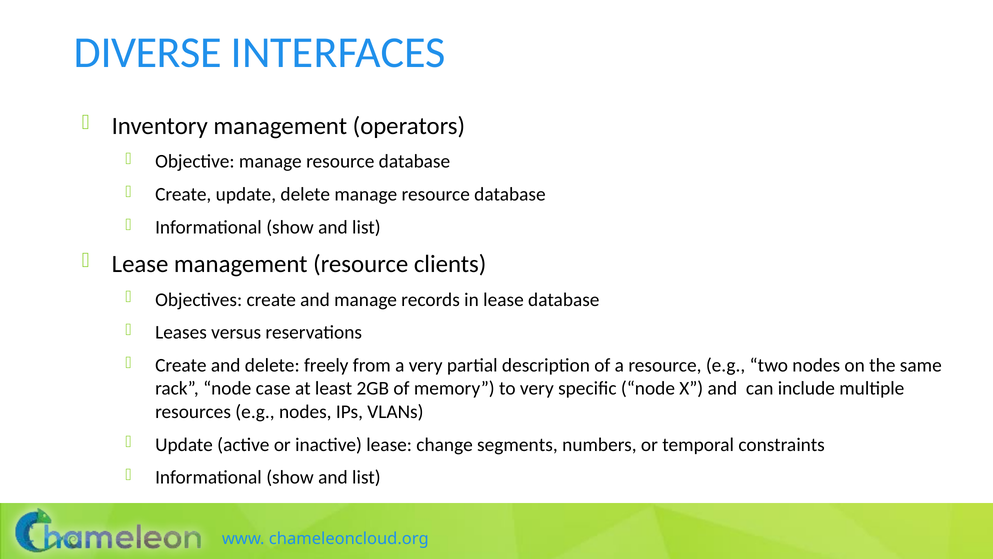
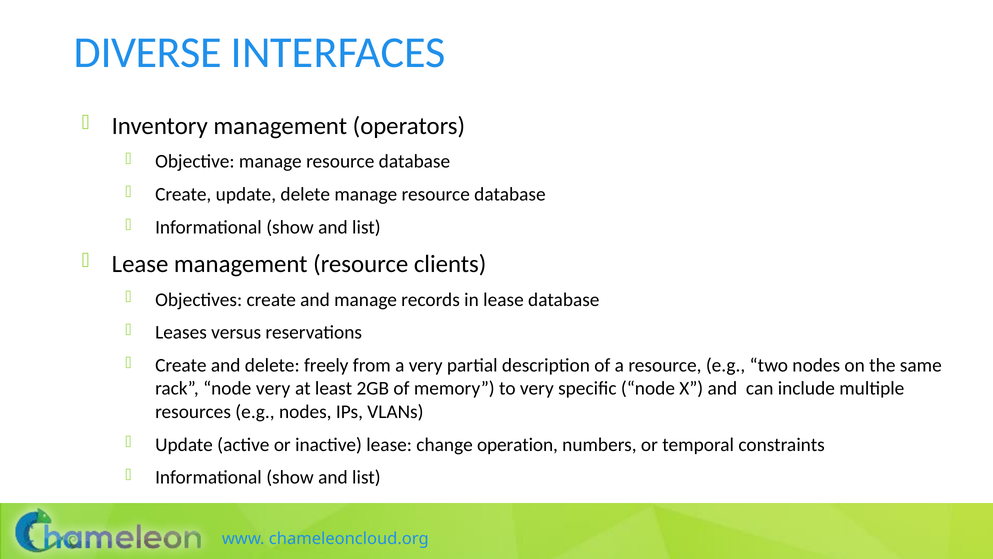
node case: case -> very
segments: segments -> operation
